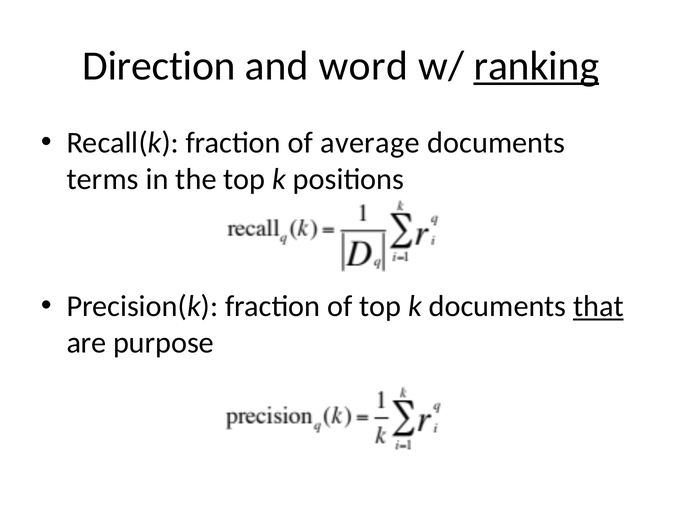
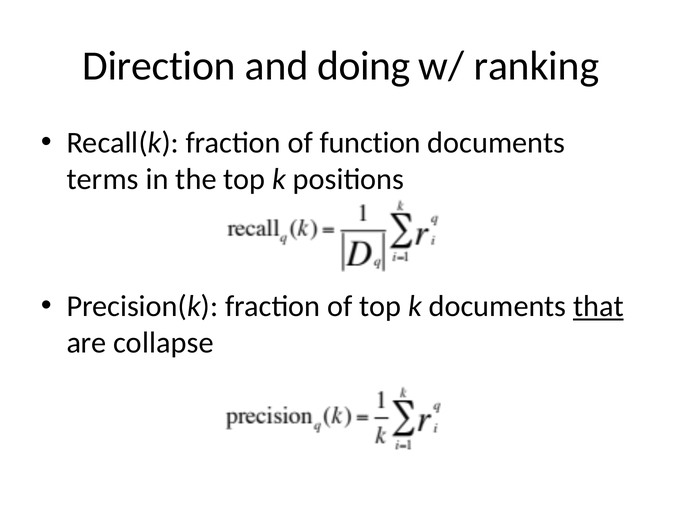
word: word -> doing
ranking underline: present -> none
average: average -> function
purpose: purpose -> collapse
